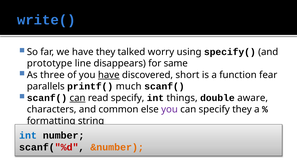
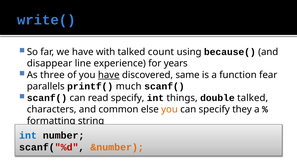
have they: they -> with
worry: worry -> count
specify(: specify( -> because(
prototype: prototype -> disappear
disappears: disappears -> experience
same: same -> years
short: short -> same
can at (78, 98) underline: present -> none
double aware: aware -> talked
you at (169, 109) colour: purple -> orange
